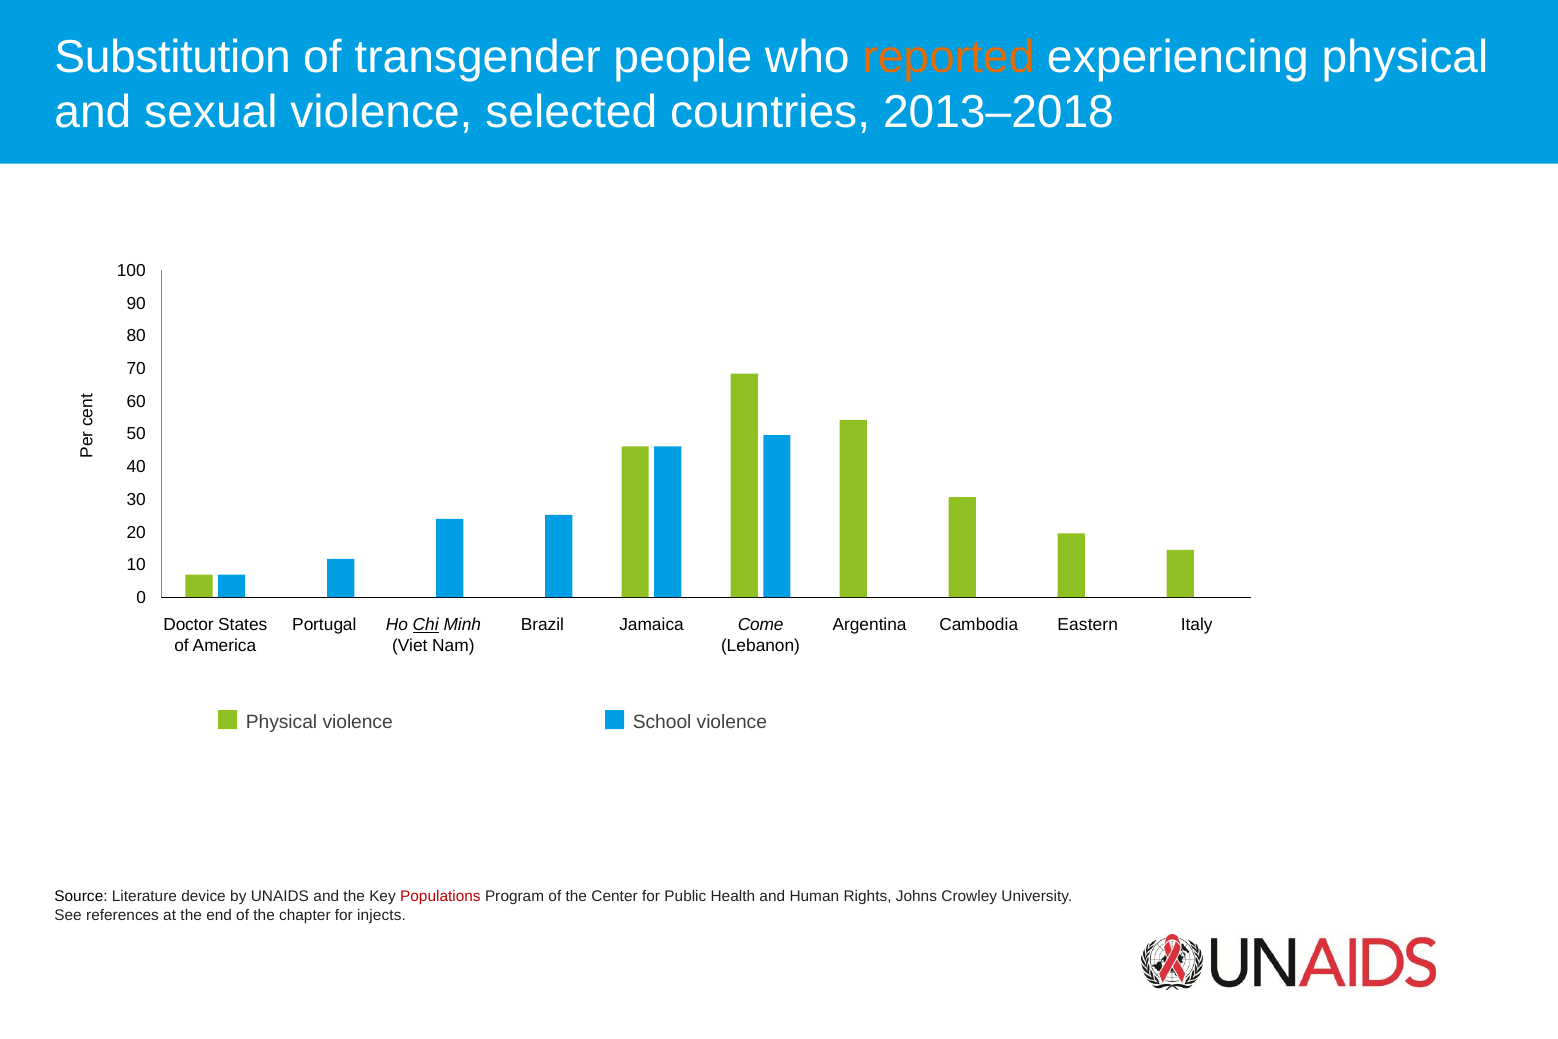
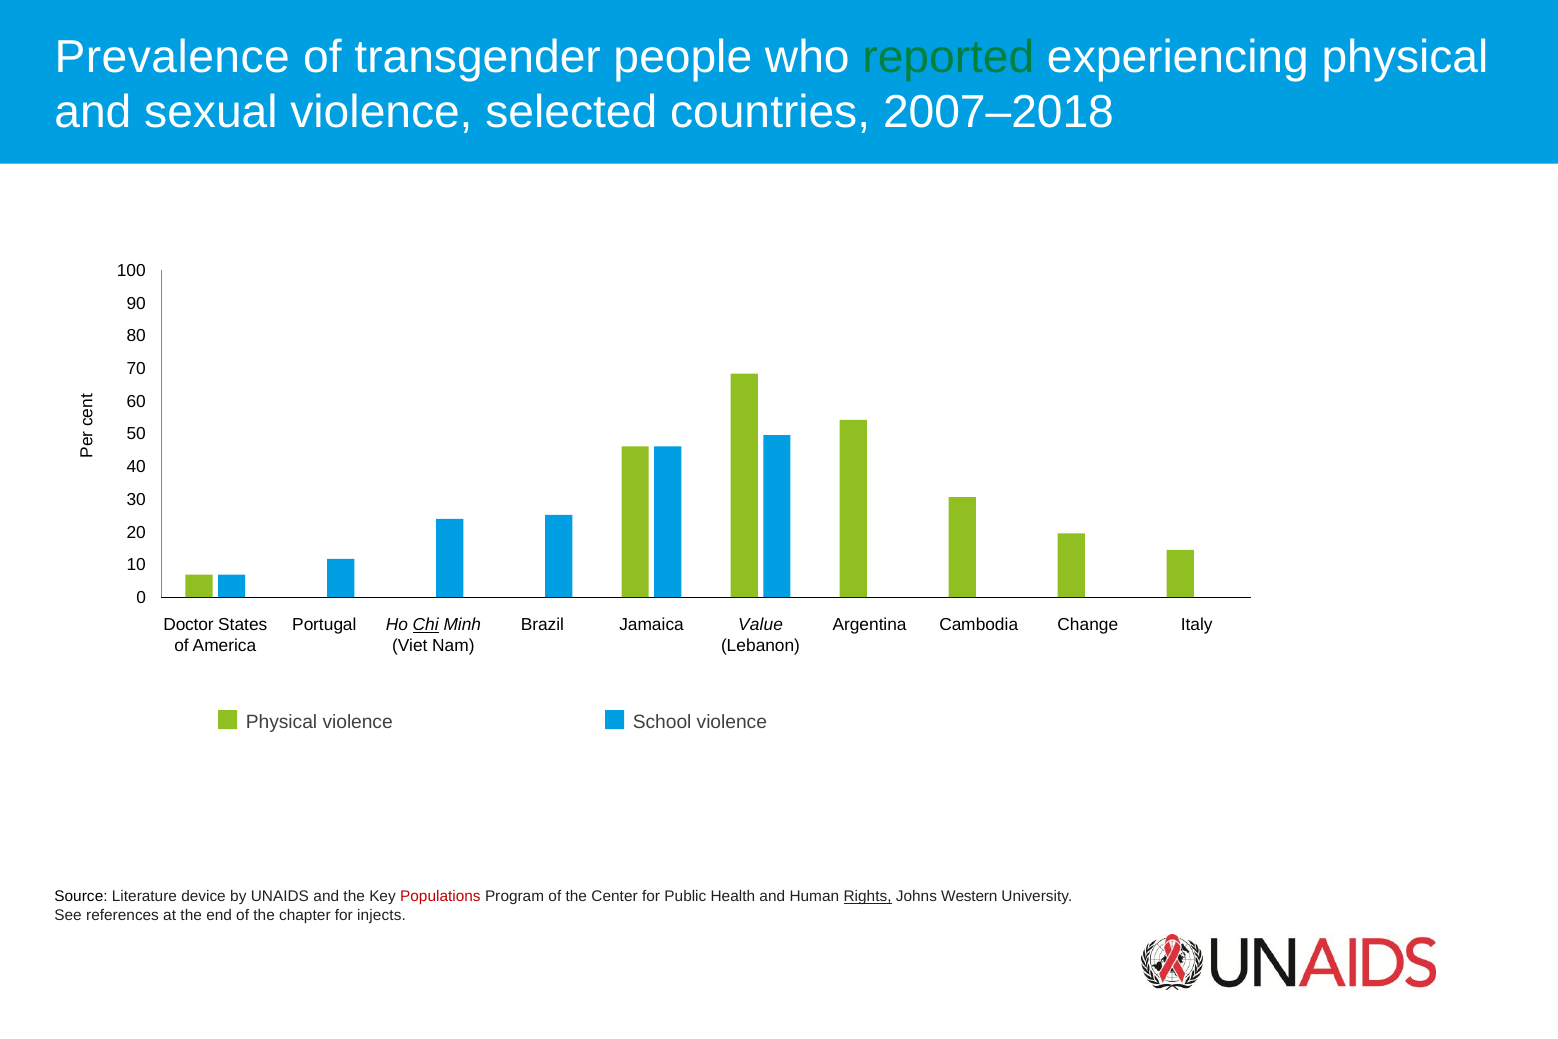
Substitution: Substitution -> Prevalence
reported colour: orange -> green
2013–2018: 2013–2018 -> 2007–2018
Come: Come -> Value
Eastern: Eastern -> Change
Rights underline: none -> present
Crowley: Crowley -> Western
